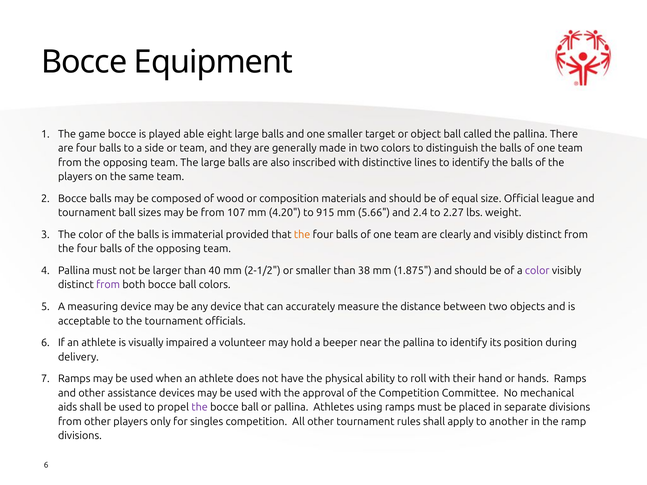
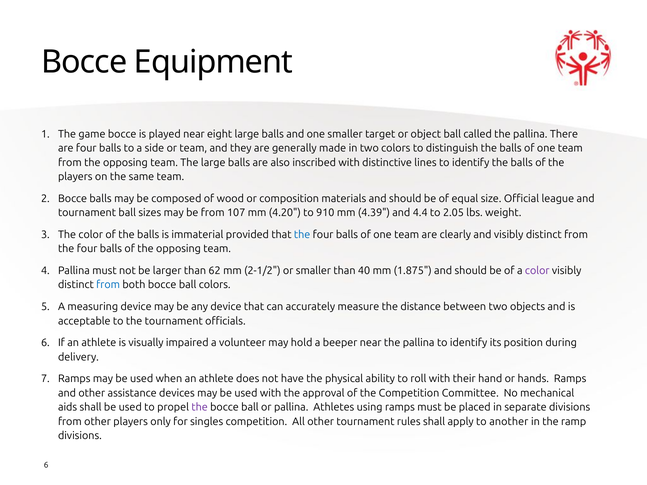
played able: able -> near
915: 915 -> 910
5.66: 5.66 -> 4.39
2.4: 2.4 -> 4.4
2.27: 2.27 -> 2.05
the at (302, 235) colour: orange -> blue
40: 40 -> 62
38: 38 -> 40
from at (108, 285) colour: purple -> blue
